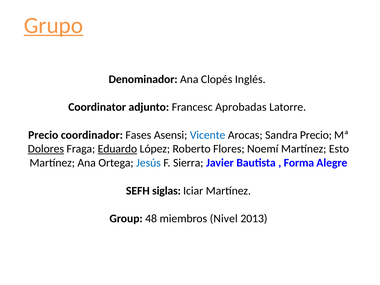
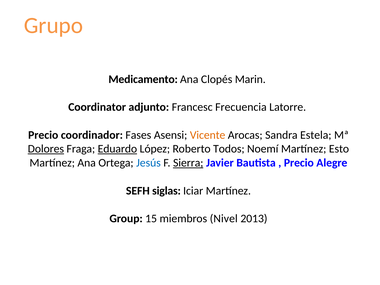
Grupo underline: present -> none
Denominador: Denominador -> Medicamento
Inglés: Inglés -> Marin
Aprobadas: Aprobadas -> Frecuencia
Vicente colour: blue -> orange
Sandra Precio: Precio -> Estela
Flores: Flores -> Todos
Sierra underline: none -> present
Forma at (299, 163): Forma -> Precio
48: 48 -> 15
